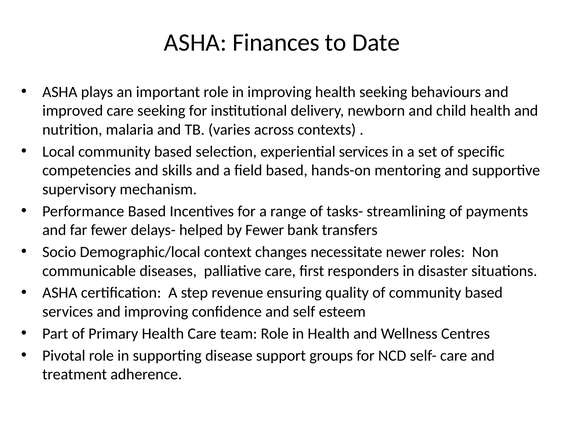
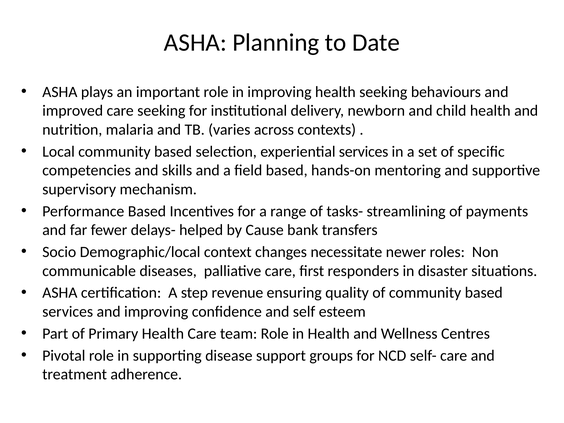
Finances: Finances -> Planning
by Fewer: Fewer -> Cause
